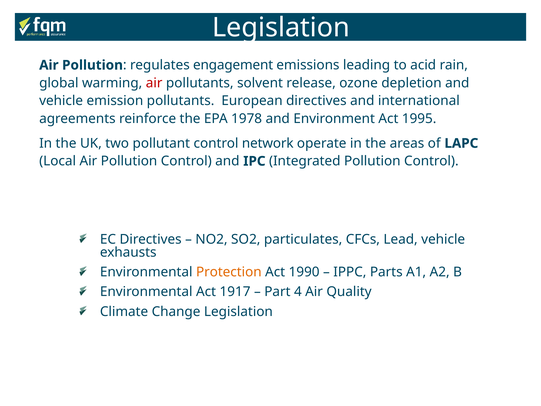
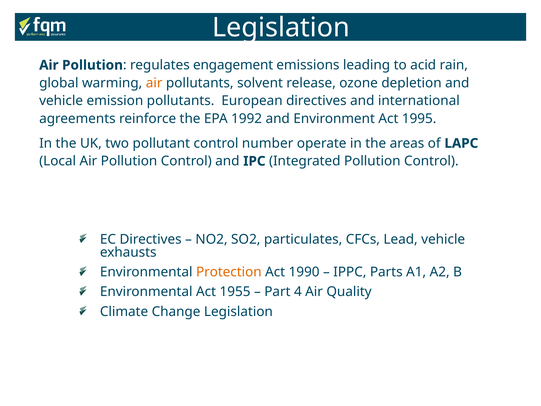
air at (154, 83) colour: red -> orange
1978: 1978 -> 1992
network: network -> number
1917: 1917 -> 1955
